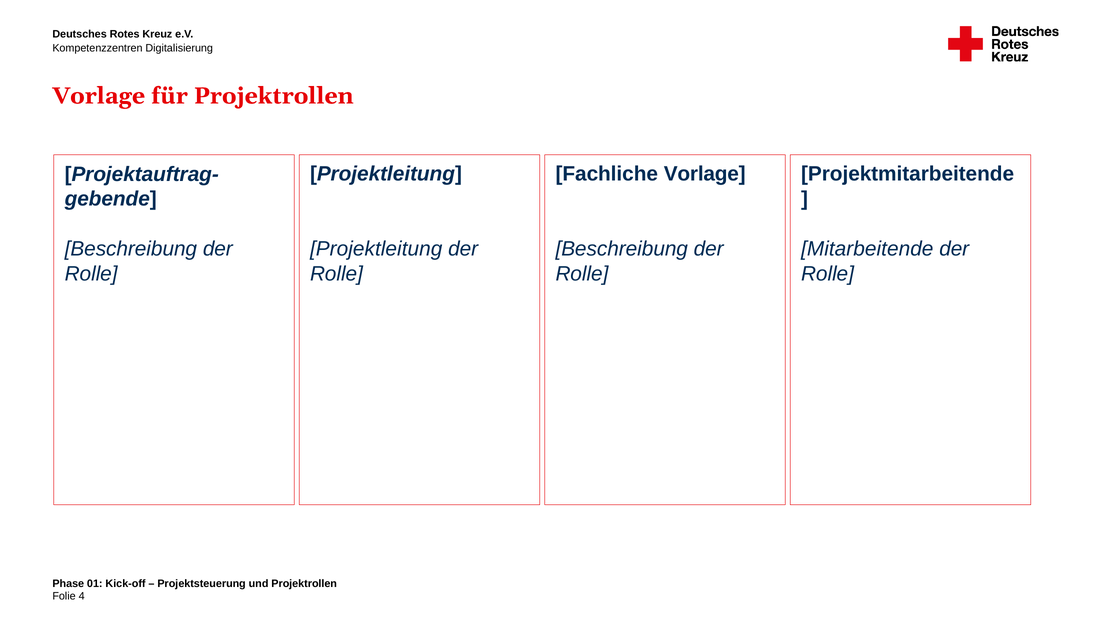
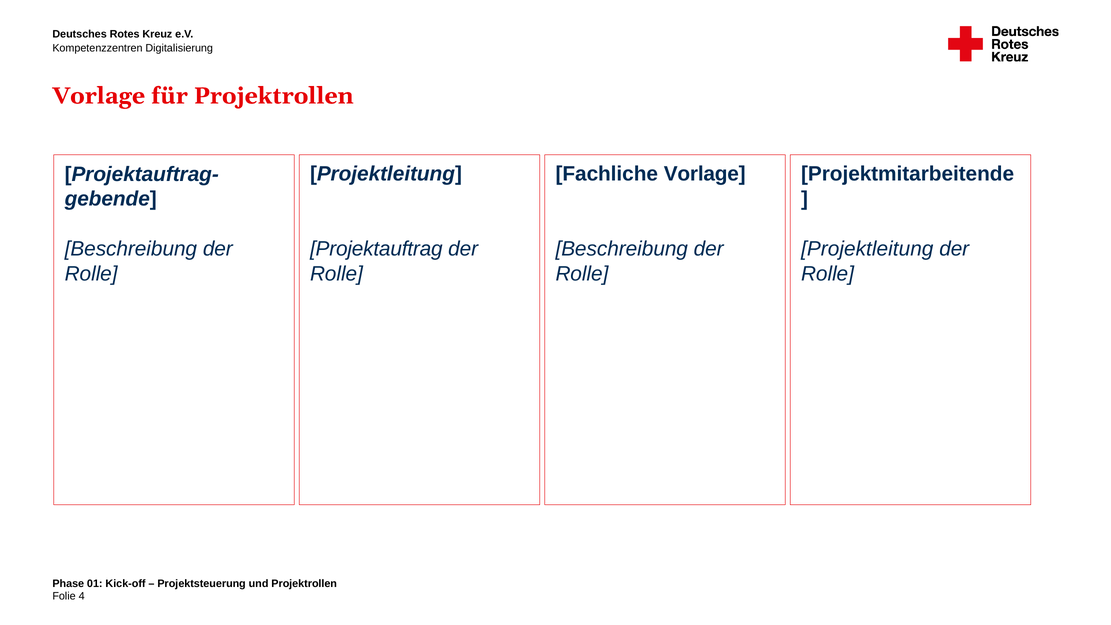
Projektleitung at (376, 249): Projektleitung -> Projektauftrag
Mitarbeitende at (867, 249): Mitarbeitende -> Projektleitung
